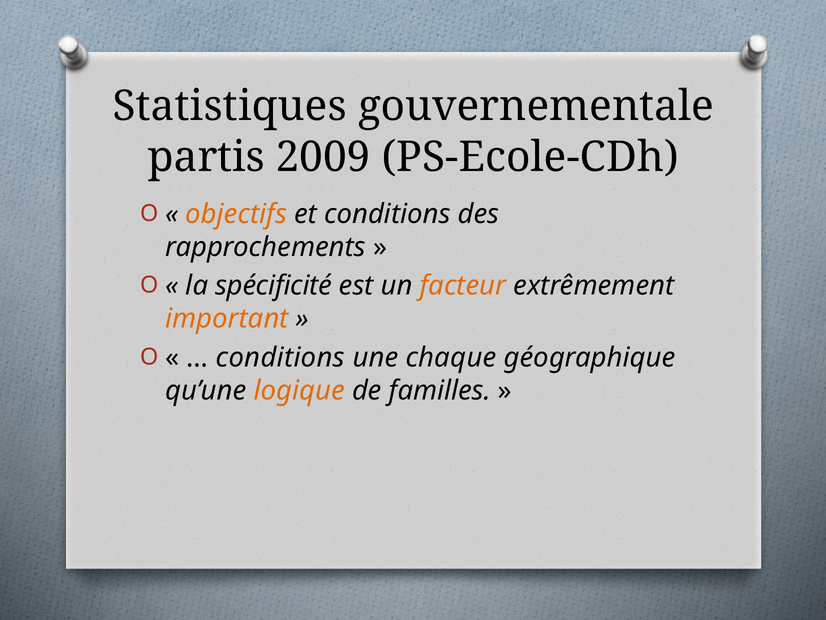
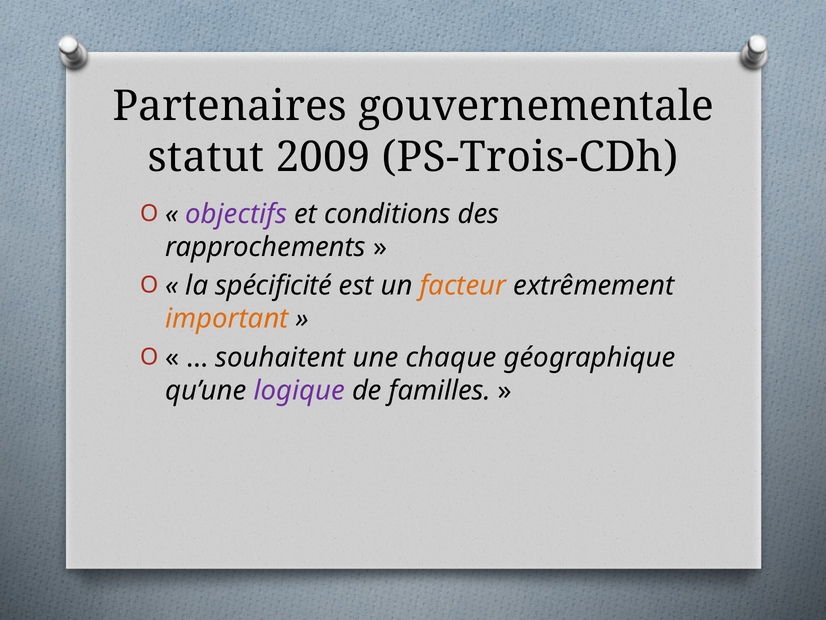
Statistiques: Statistiques -> Partenaires
partis: partis -> statut
PS-Ecole-CDh: PS-Ecole-CDh -> PS-Trois-CDh
objectifs colour: orange -> purple
conditions at (280, 357): conditions -> souhaitent
logique colour: orange -> purple
